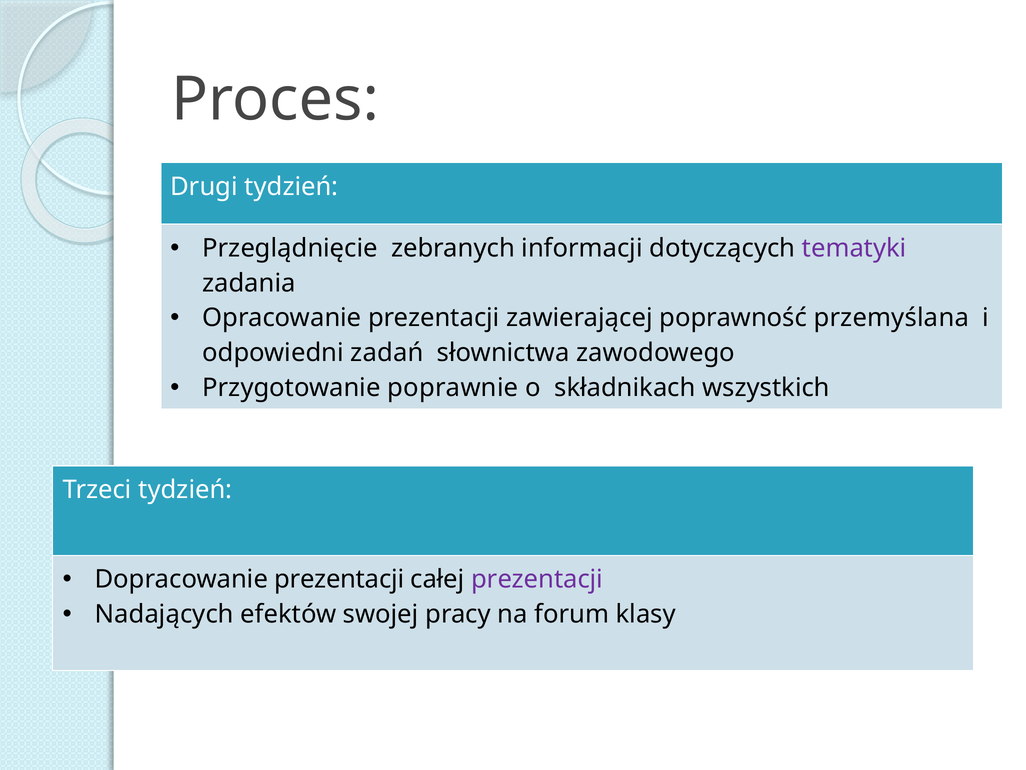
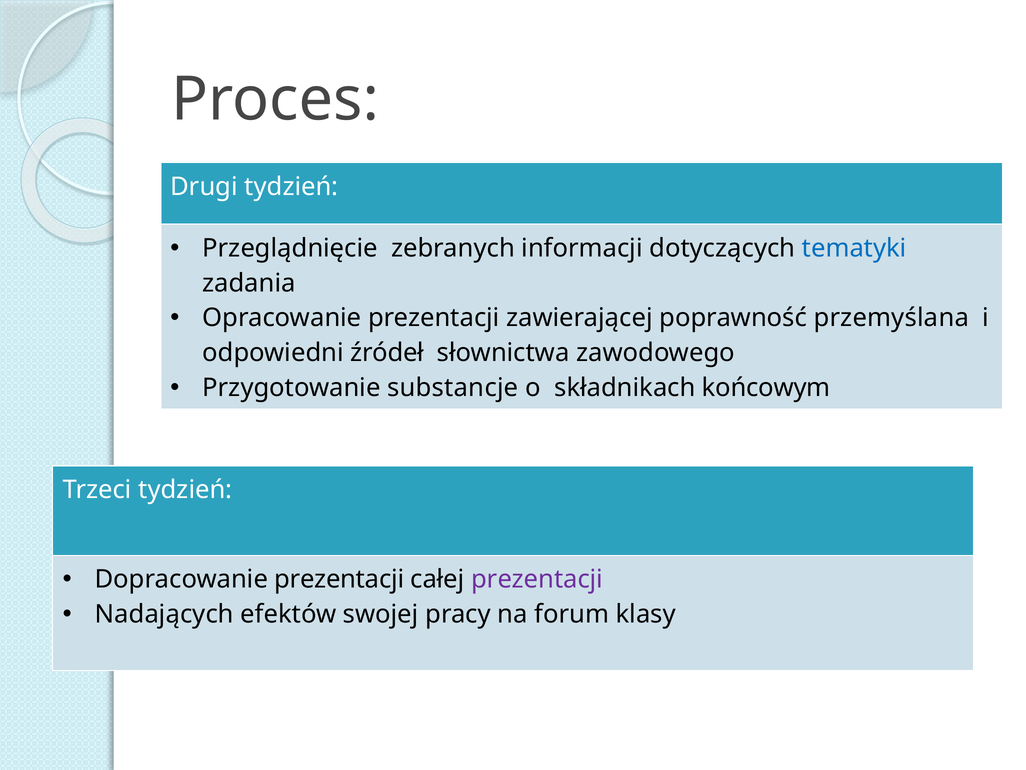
tematyki colour: purple -> blue
zadań: zadań -> źródeł
poprawnie: poprawnie -> substancje
wszystkich: wszystkich -> końcowym
